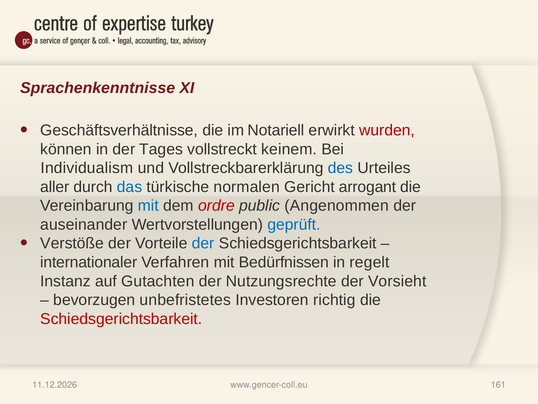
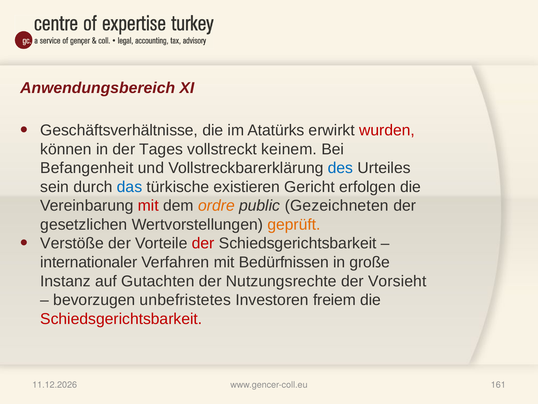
Sprachenkenntnisse: Sprachenkenntnisse -> Anwendungsbereich
Notariell: Notariell -> Atatürks
Individualism: Individualism -> Befangenheit
aller: aller -> sein
normalen: normalen -> existieren
arrogant: arrogant -> erfolgen
mit at (148, 206) colour: blue -> red
ordre colour: red -> orange
Angenommen: Angenommen -> Gezeichneten
auseinander: auseinander -> gesetzlichen
geprüft colour: blue -> orange
der at (203, 243) colour: blue -> red
regelt: regelt -> große
richtig: richtig -> freiem
